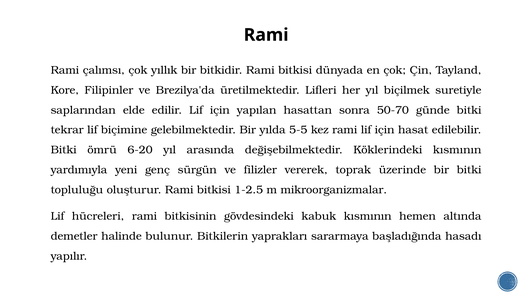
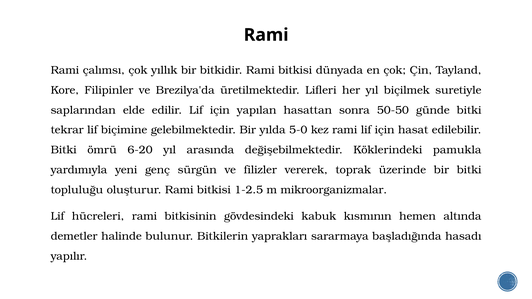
50-70: 50-70 -> 50-50
5-5: 5-5 -> 5-0
Köklerindeki kısmının: kısmının -> pamukla
